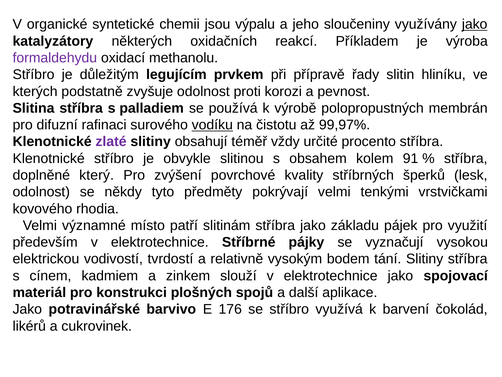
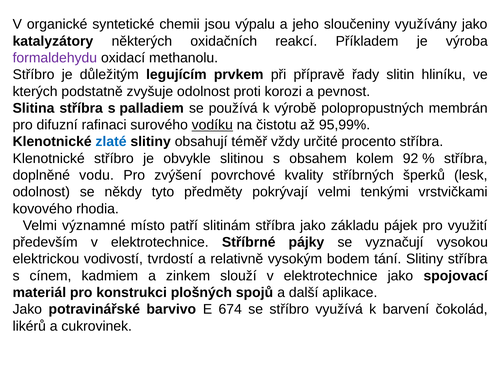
jako at (475, 24) underline: present -> none
99,97%: 99,97% -> 95,99%
zlaté colour: purple -> blue
91: 91 -> 92
který: který -> vodu
176: 176 -> 674
